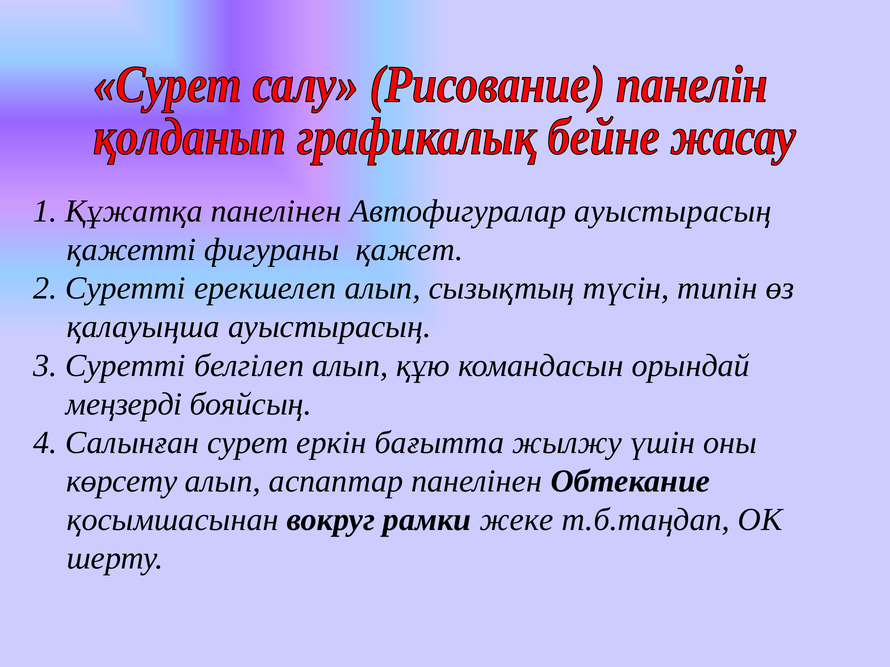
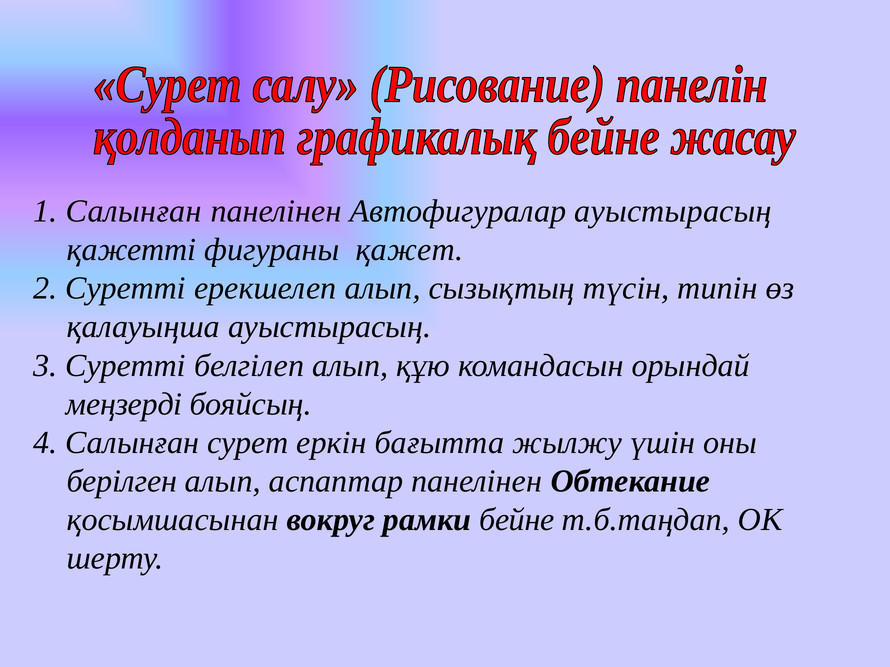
1 Құжатқа: Құжатқа -> Салынған
көрсету: көрсету -> берілген
жеке: жеке -> бейне
